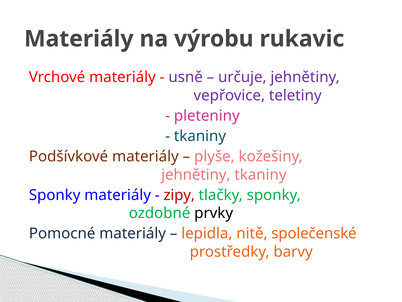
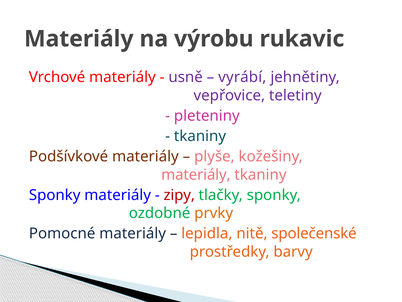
určuje: určuje -> vyrábí
jehnětiny at (196, 174): jehnětiny -> materiály
prvky colour: black -> orange
